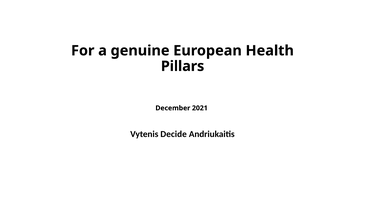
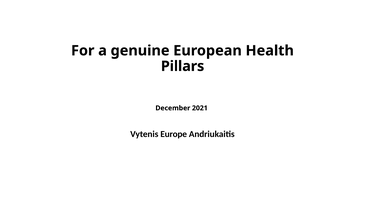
Decide: Decide -> Europe
